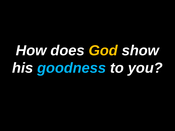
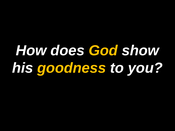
goodness colour: light blue -> yellow
